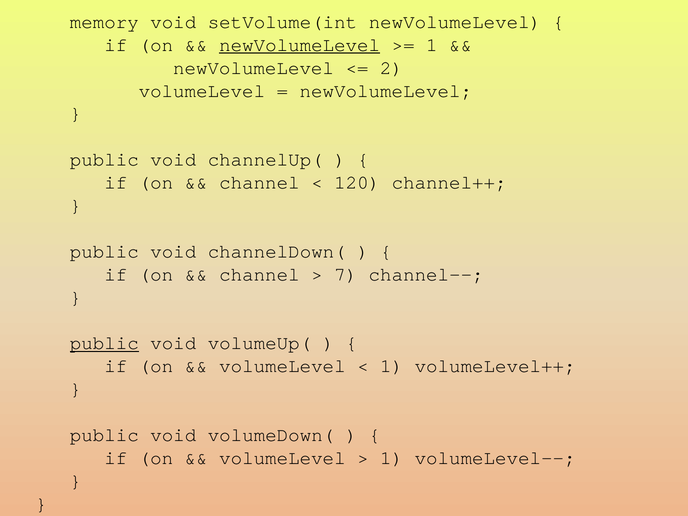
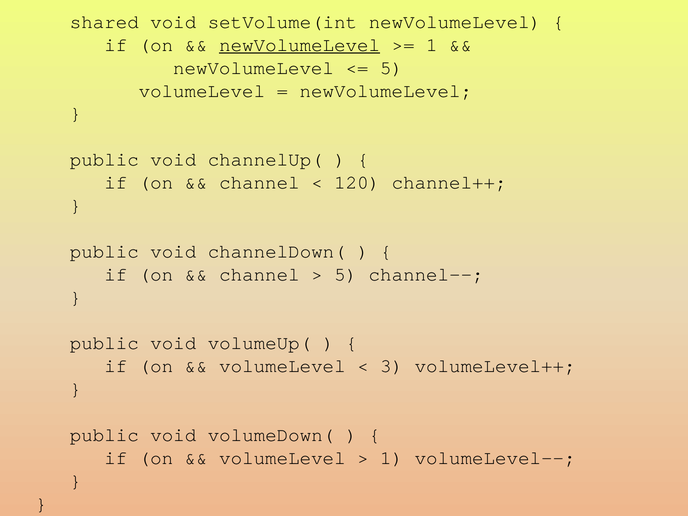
memory: memory -> shared
2 at (391, 68): 2 -> 5
7 at (346, 274): 7 -> 5
public at (104, 343) underline: present -> none
1 at (392, 366): 1 -> 3
